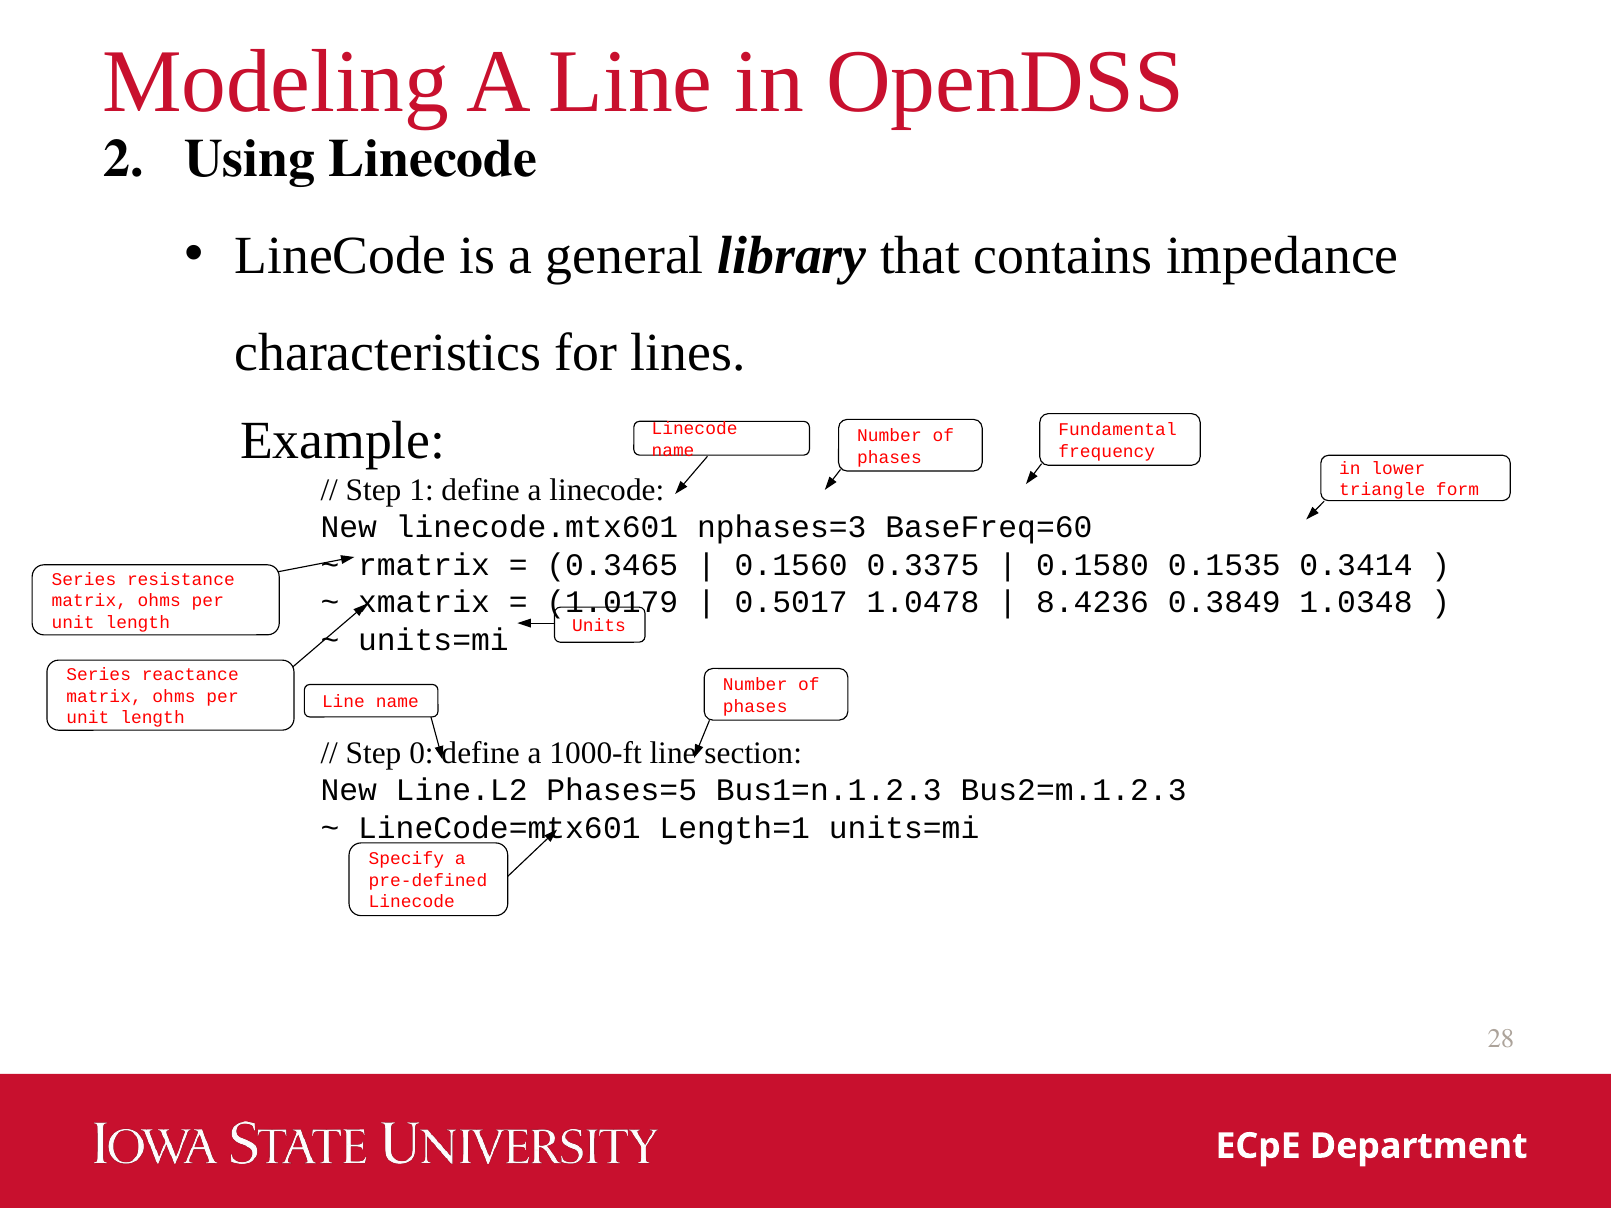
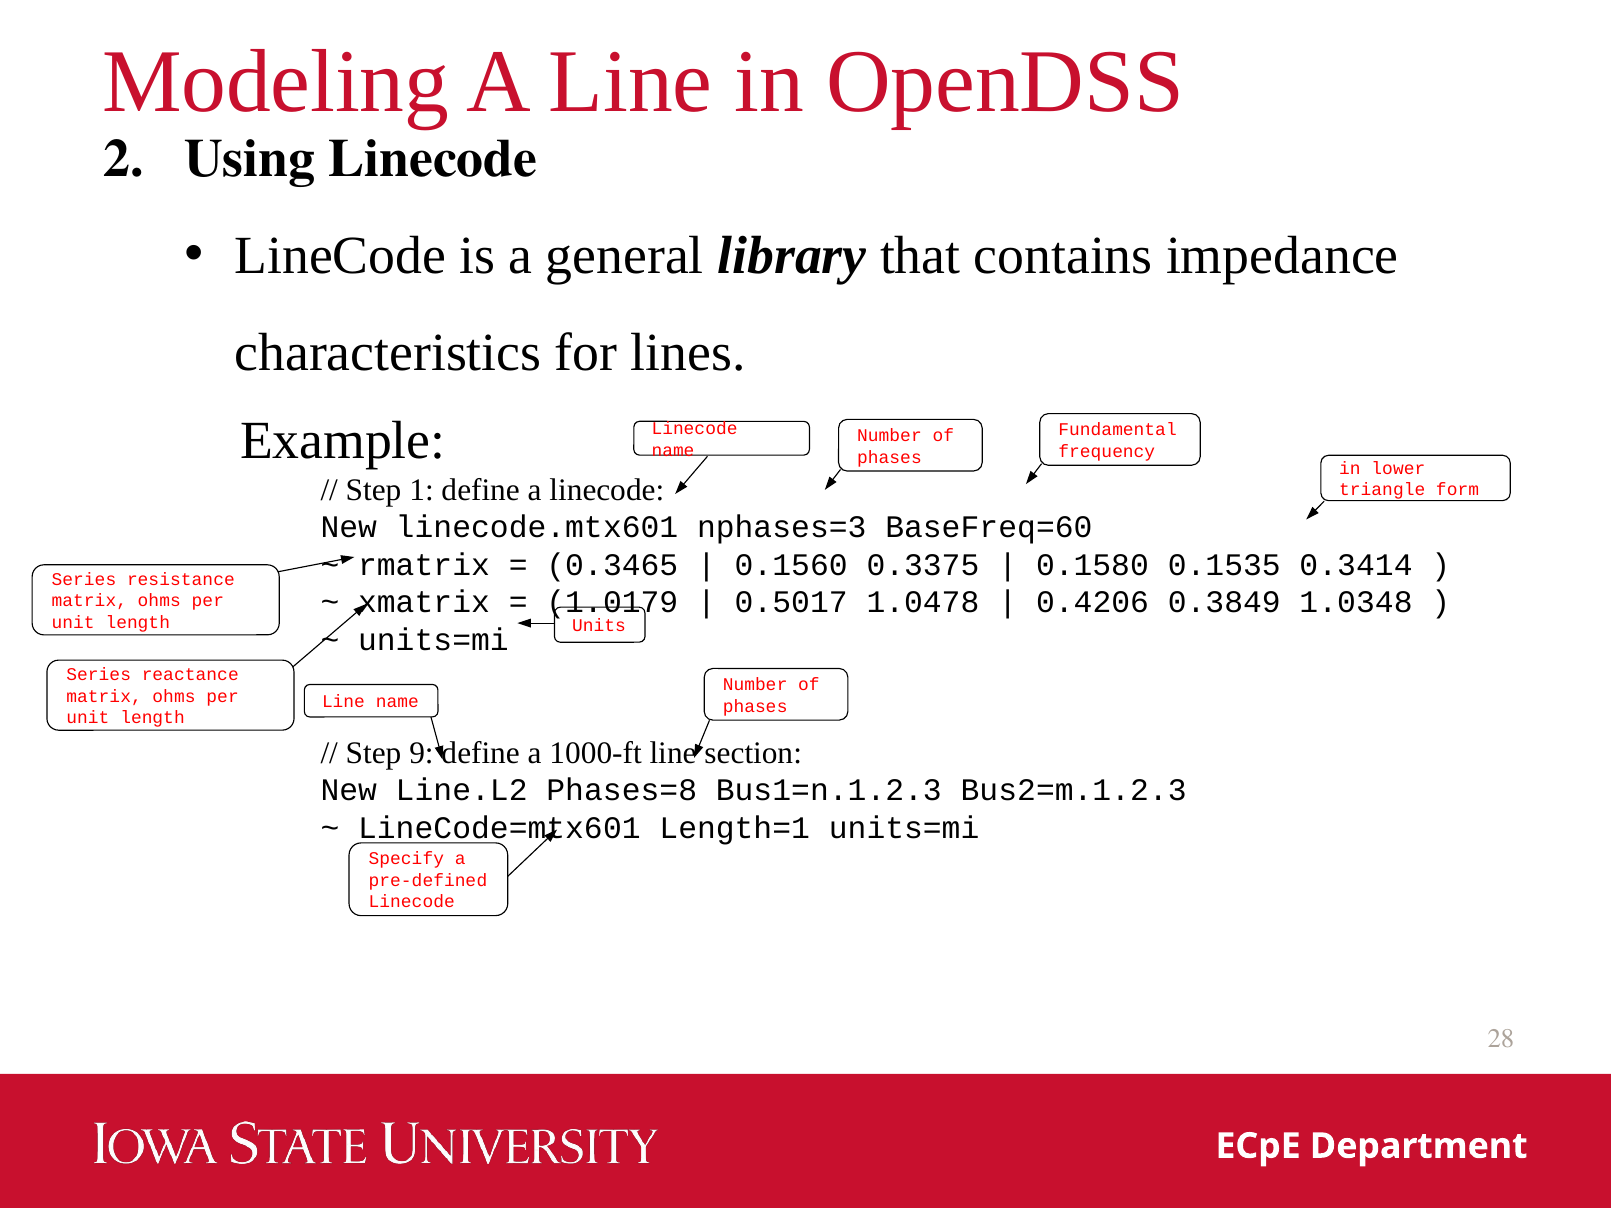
8.4236: 8.4236 -> 0.4206
0: 0 -> 9
Phases=5: Phases=5 -> Phases=8
